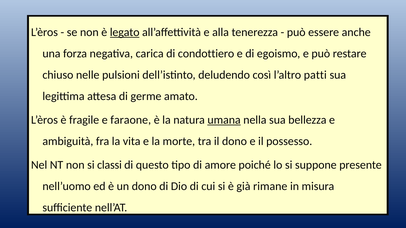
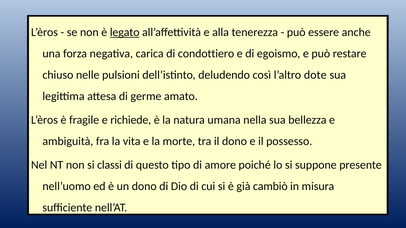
patti: patti -> dote
faraone: faraone -> richiede
umana underline: present -> none
rimane: rimane -> cambiò
